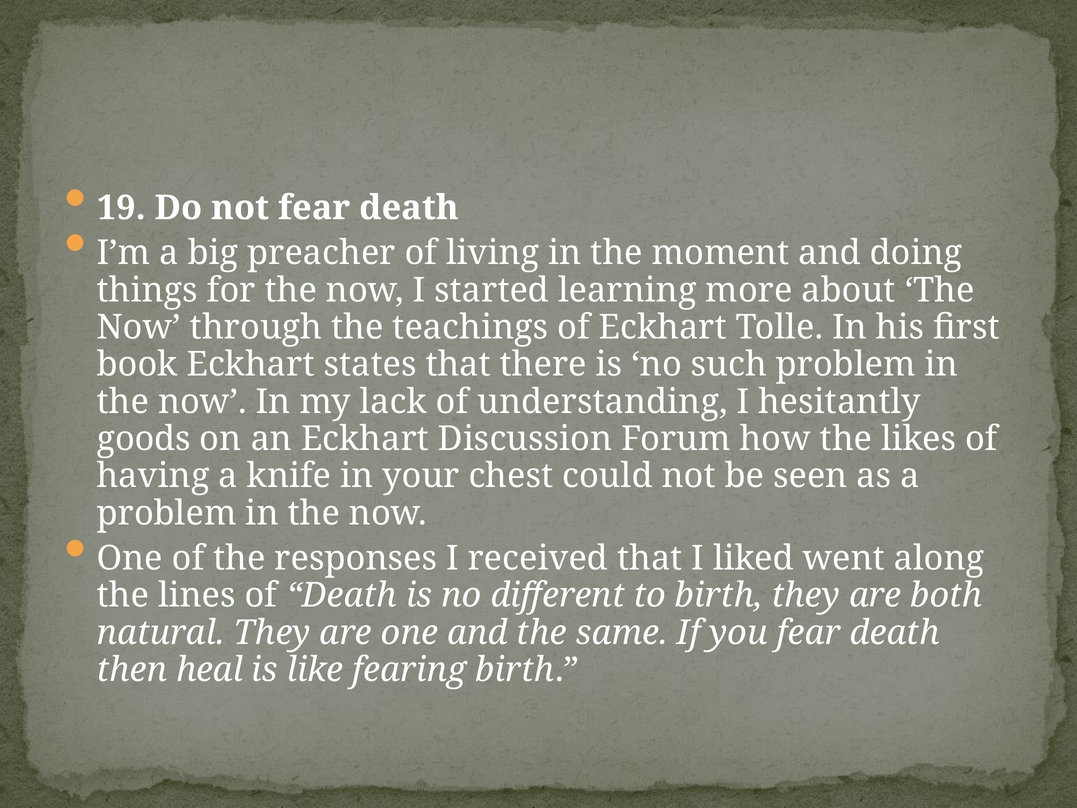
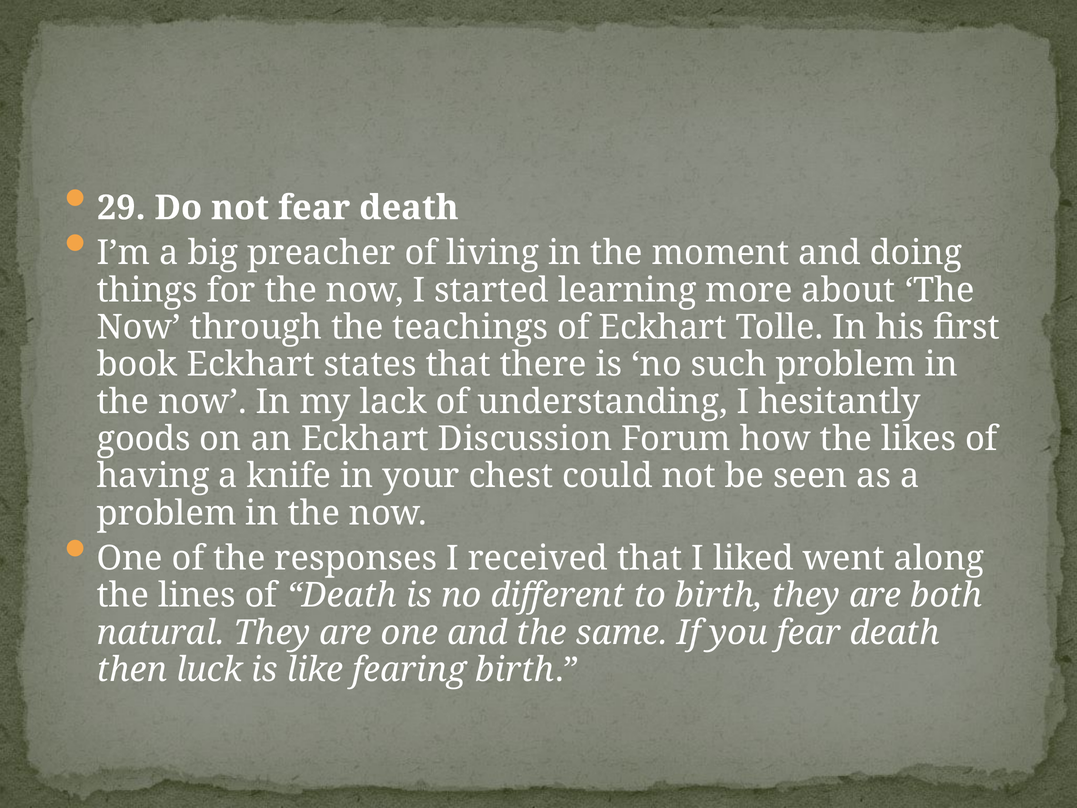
19: 19 -> 29
heal: heal -> luck
